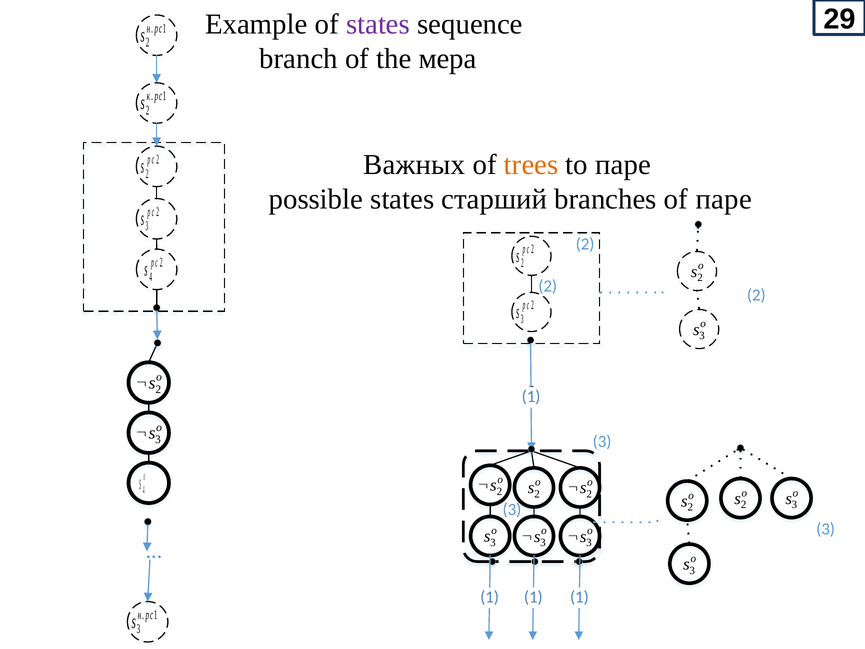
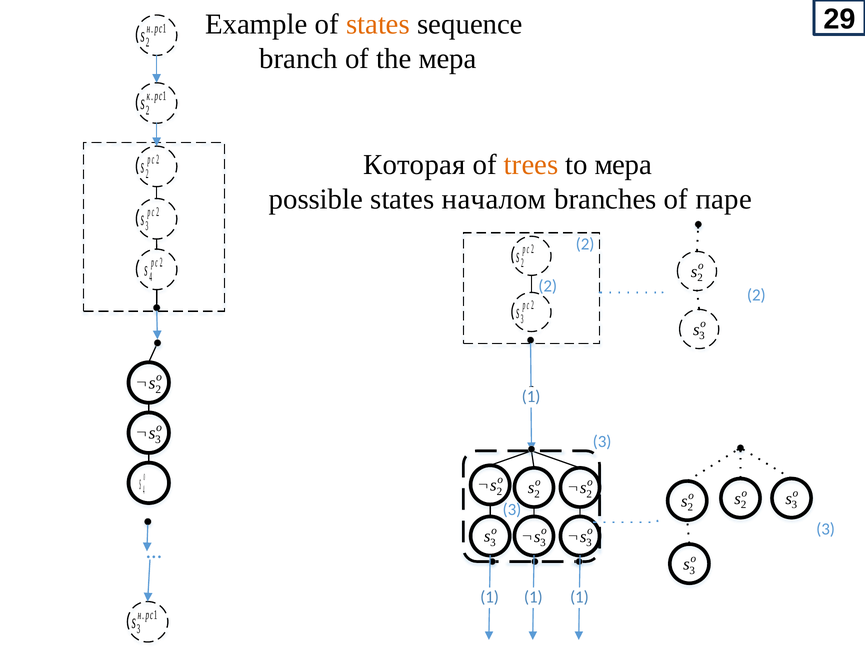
states at (378, 24) colour: purple -> orange
Важных: Важных -> Которая
to паре: паре -> мера
старший: старший -> началом
